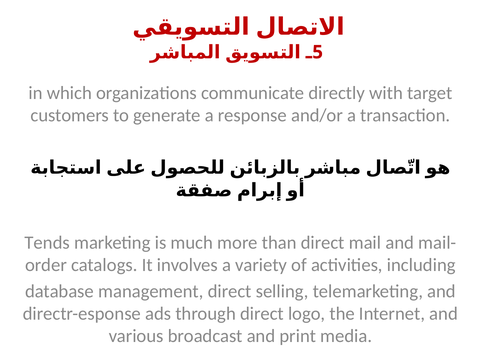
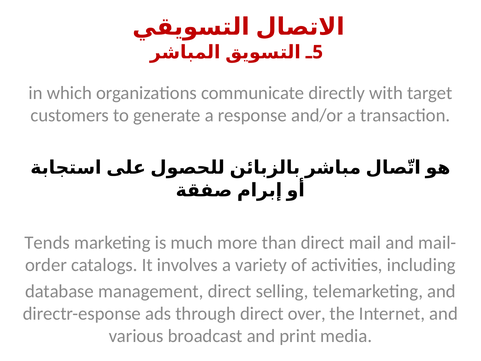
logo: logo -> over
